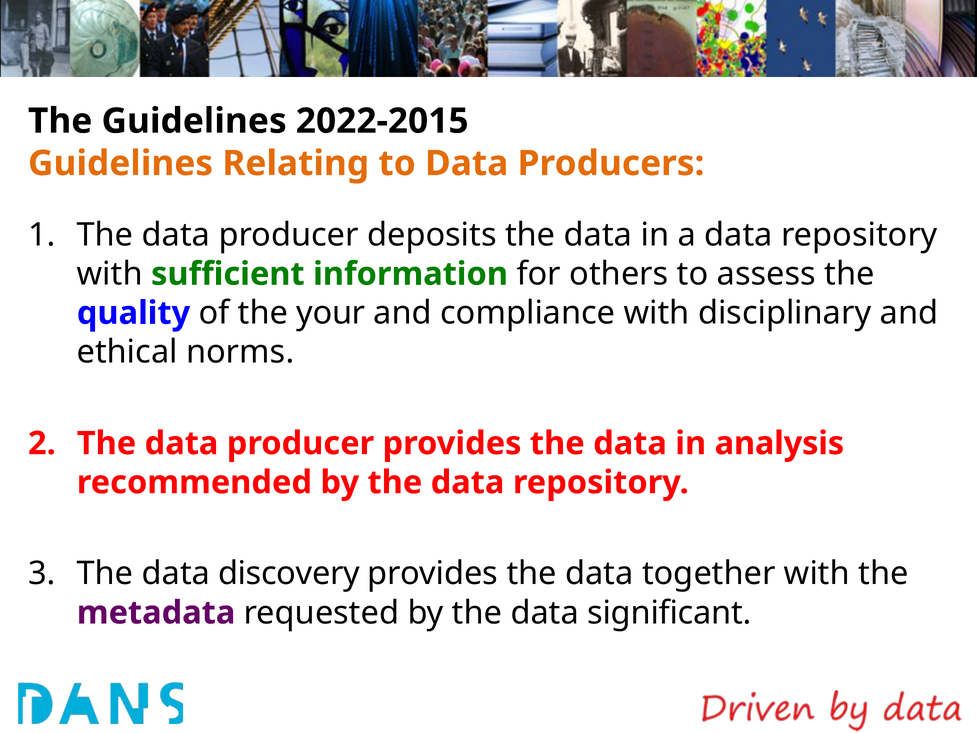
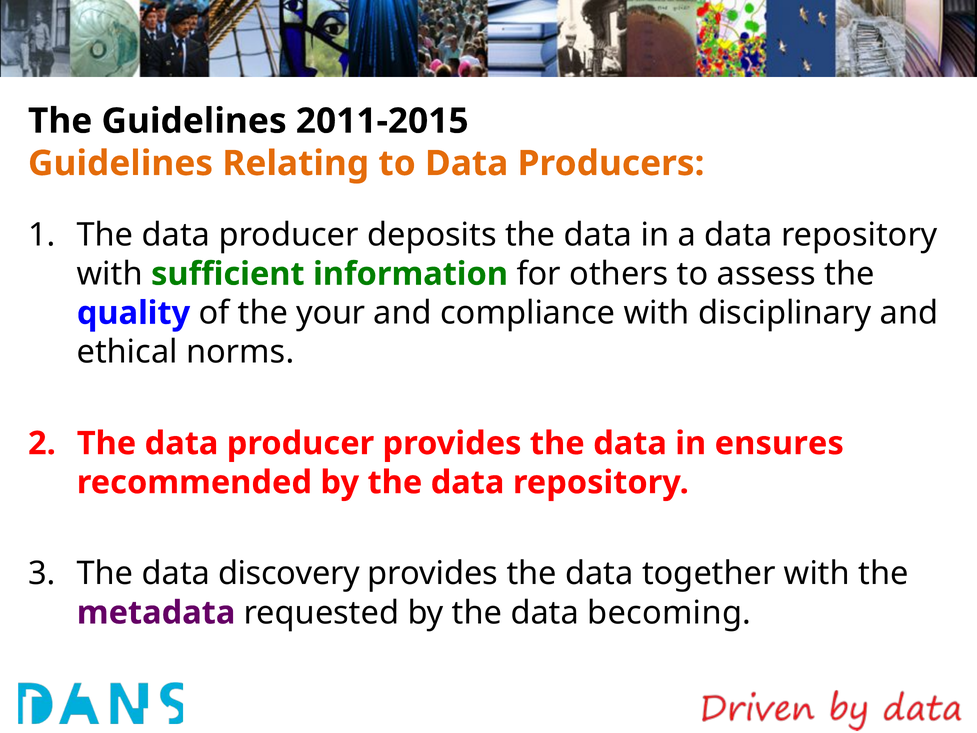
2022-2015: 2022-2015 -> 2011-2015
analysis: analysis -> ensures
significant: significant -> becoming
